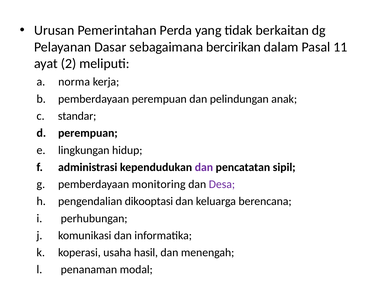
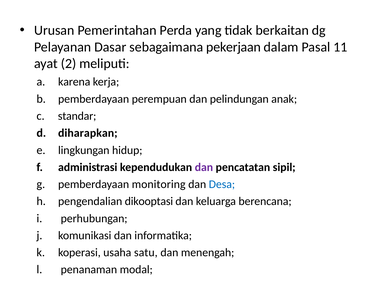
bercirikan: bercirikan -> pekerjaan
norma: norma -> karena
perempuan at (88, 133): perempuan -> diharapkan
Desa colour: purple -> blue
hasil: hasil -> satu
